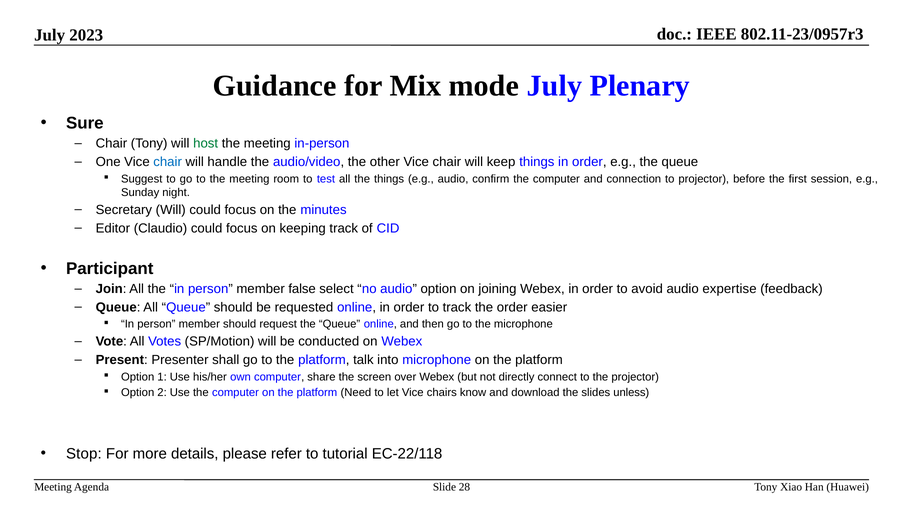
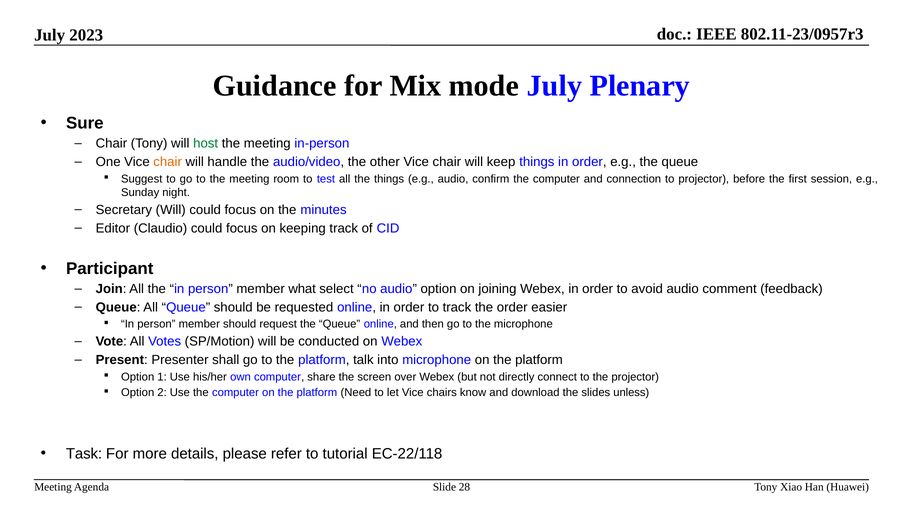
chair at (168, 162) colour: blue -> orange
false: false -> what
expertise: expertise -> comment
Stop: Stop -> Task
